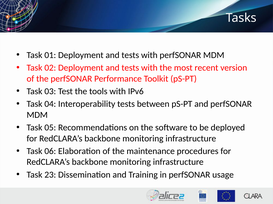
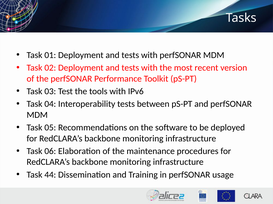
23: 23 -> 44
